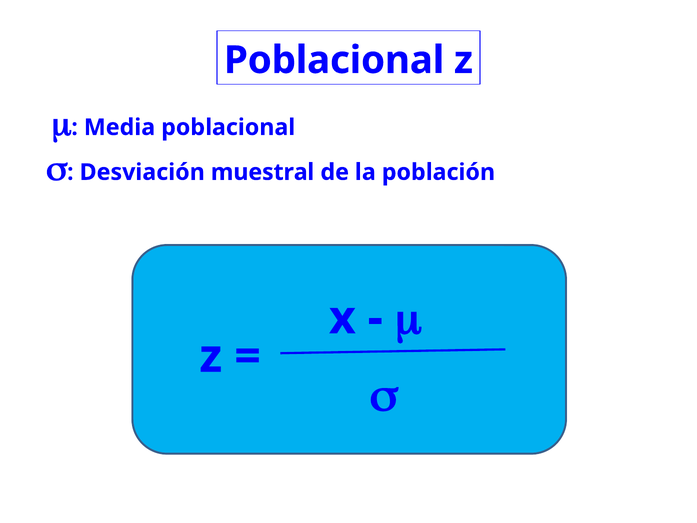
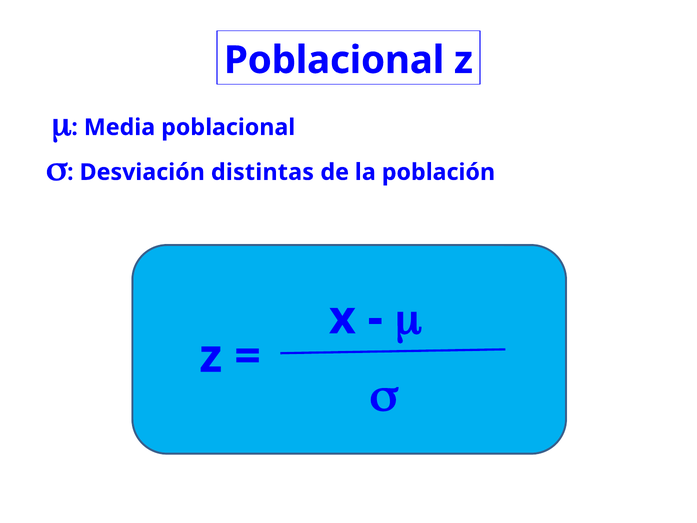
muestral: muestral -> distintas
